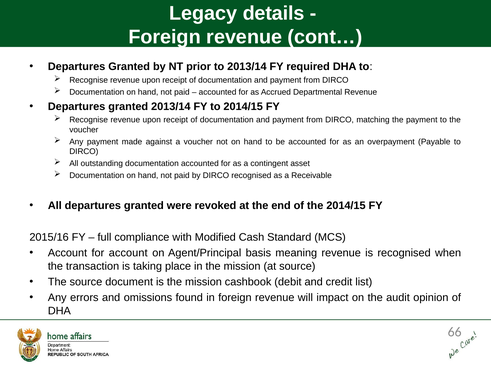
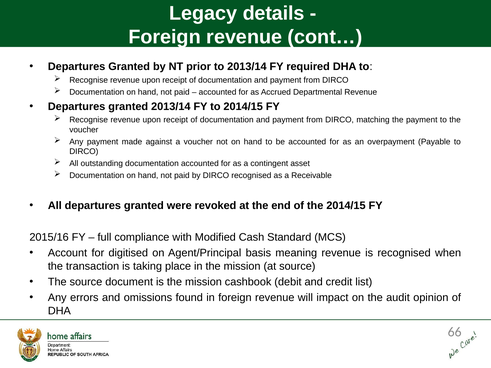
for account: account -> digitised
